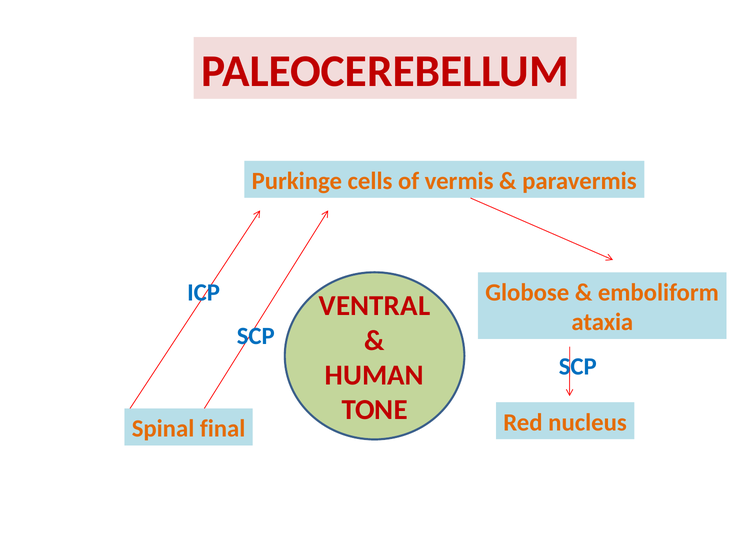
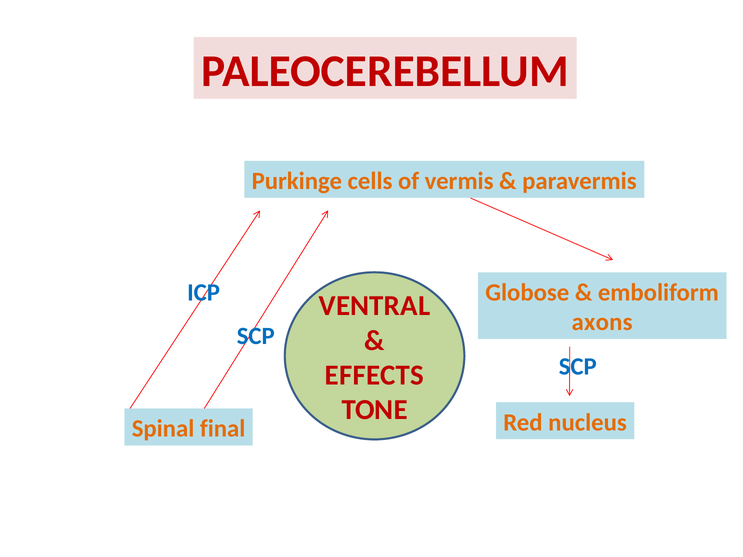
ataxia: ataxia -> axons
HUMAN: HUMAN -> EFFECTS
